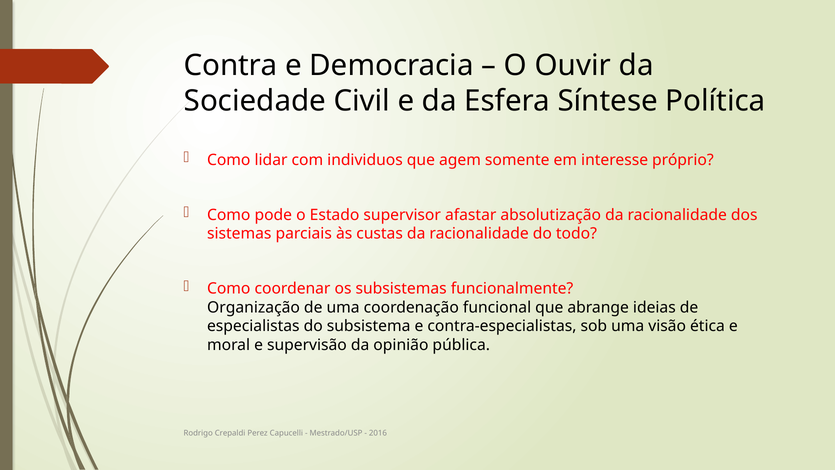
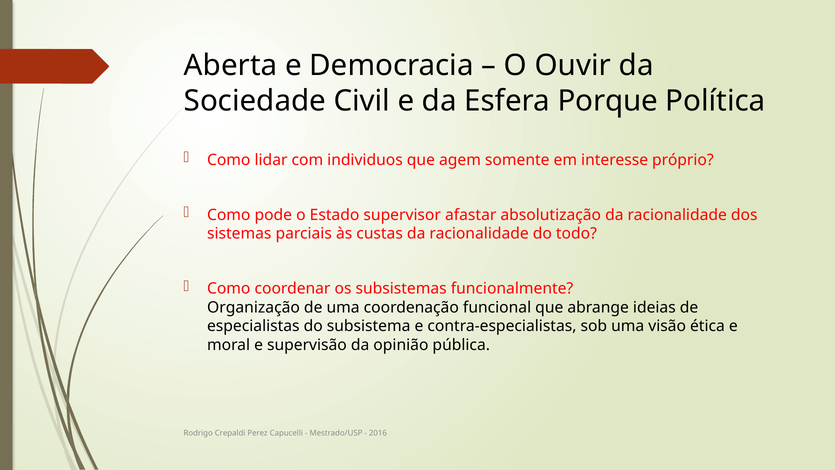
Contra: Contra -> Aberta
Síntese: Síntese -> Porque
